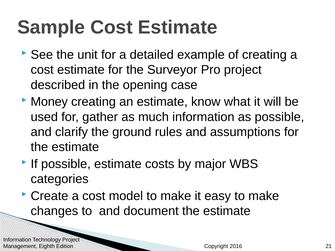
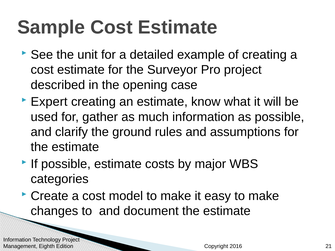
Money: Money -> Expert
